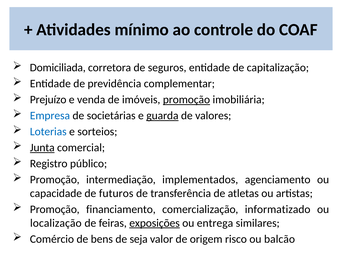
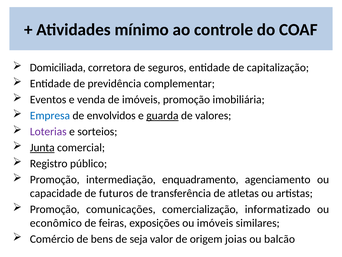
Prejuízo: Prejuízo -> Eventos
promoção at (186, 99) underline: present -> none
societárias: societárias -> envolvidos
Loterias colour: blue -> purple
implementados: implementados -> enquadramento
financiamento: financiamento -> comunicações
localização: localização -> econômico
exposições underline: present -> none
ou entrega: entrega -> imóveis
risco: risco -> joias
